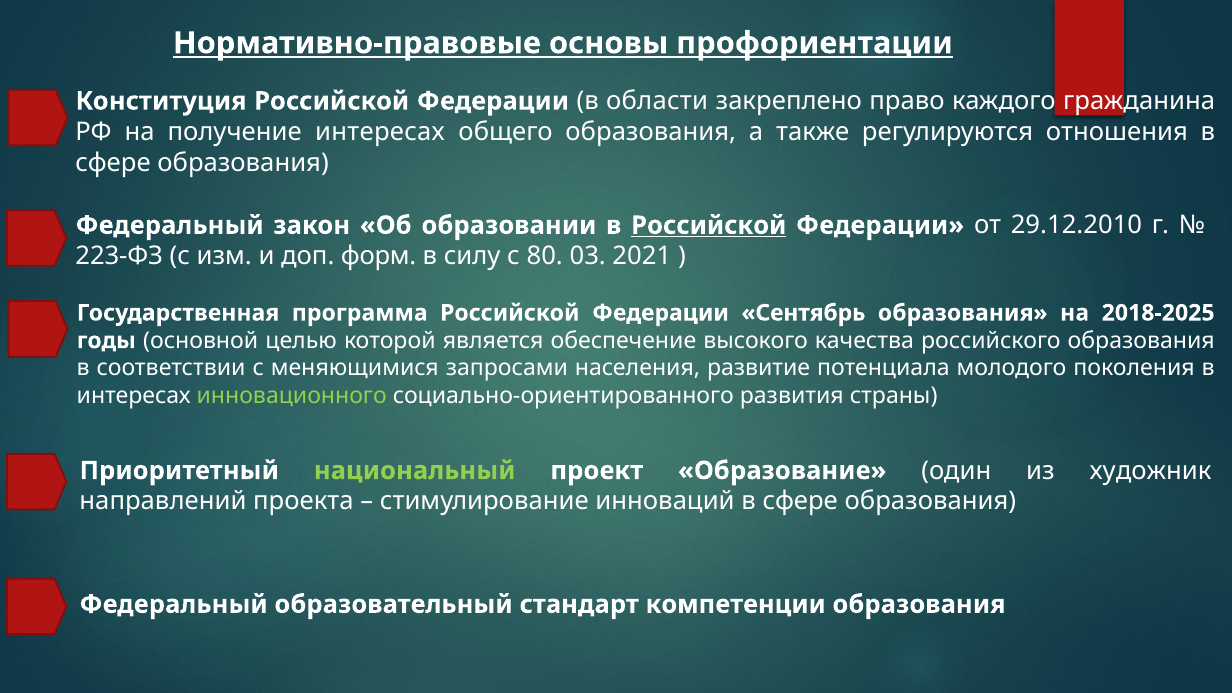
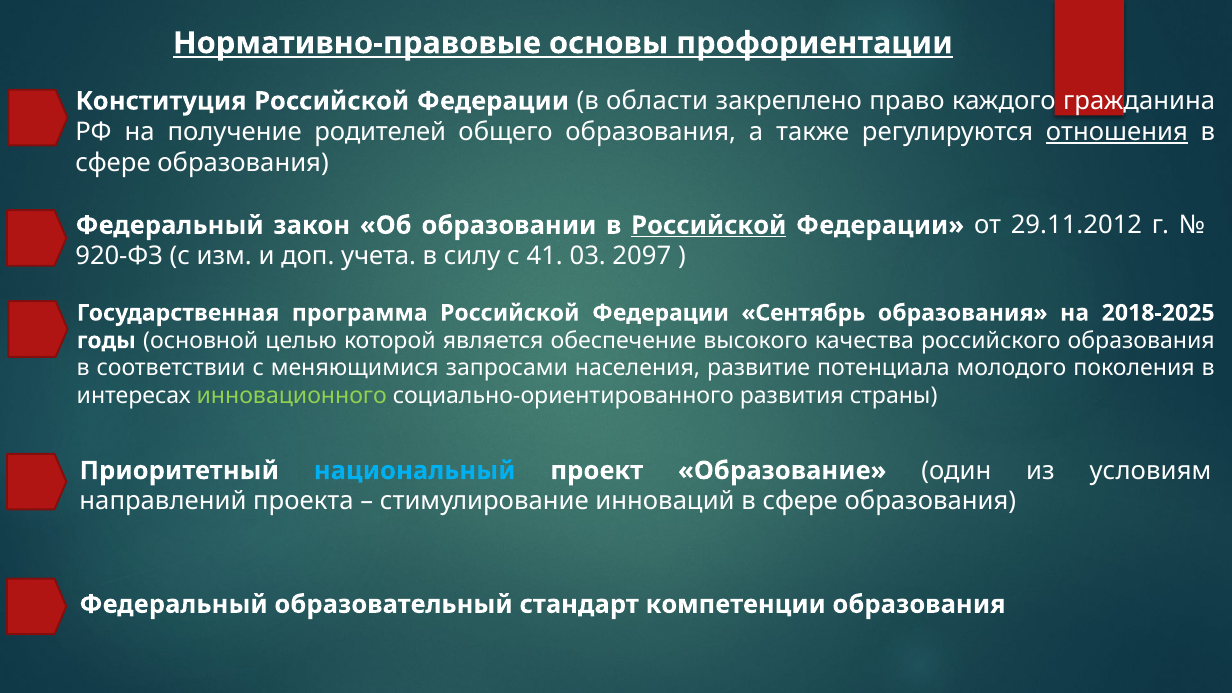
получение интересах: интересах -> родителей
отношения underline: none -> present
29.12.2010: 29.12.2010 -> 29.11.2012
223-ФЗ: 223-ФЗ -> 920-ФЗ
форм: форм -> учета
80: 80 -> 41
2021: 2021 -> 2097
национальный colour: light green -> light blue
художник: художник -> условиям
